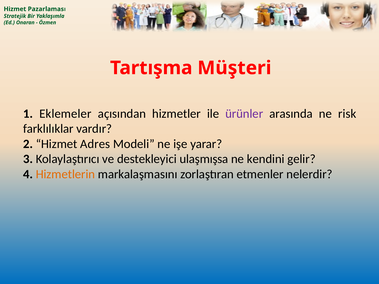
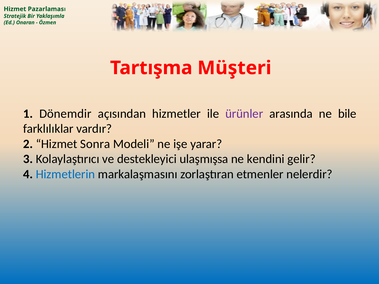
Eklemeler: Eklemeler -> Dönemdir
risk: risk -> bile
Adres: Adres -> Sonra
Hizmetlerin colour: orange -> blue
